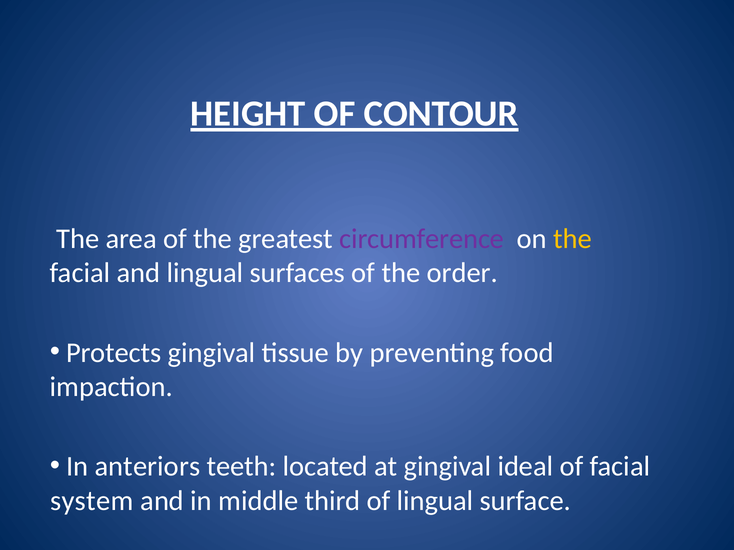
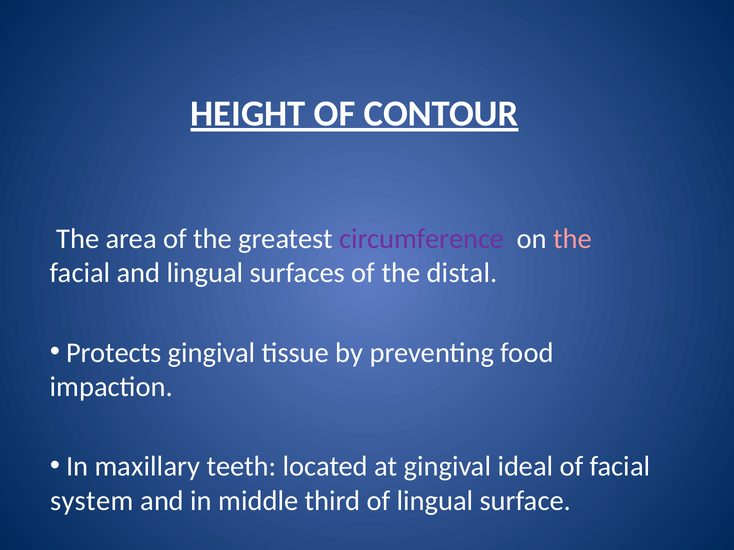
the at (573, 239) colour: yellow -> pink
order: order -> distal
anteriors: anteriors -> maxillary
